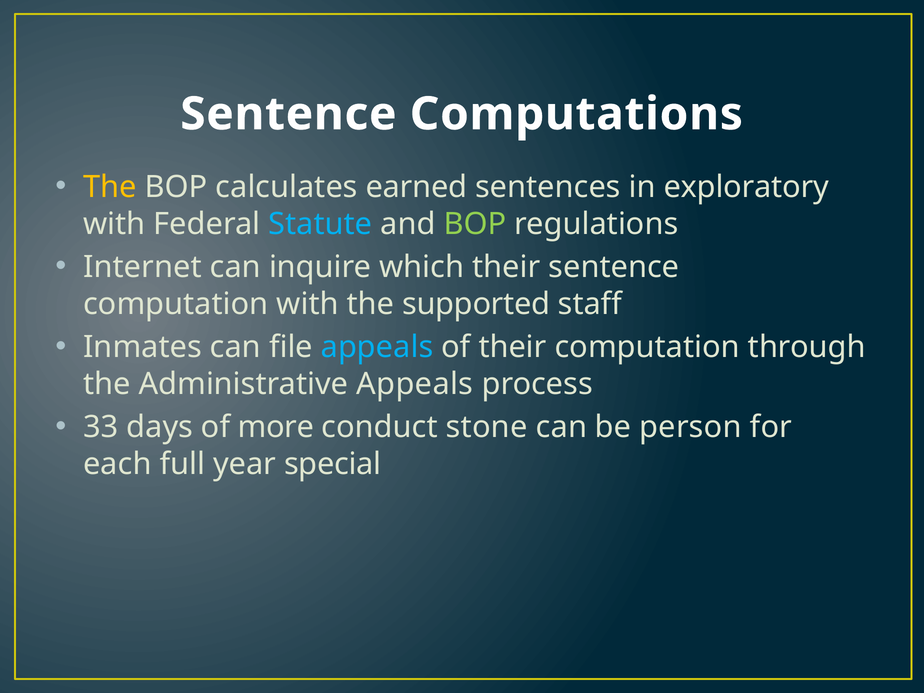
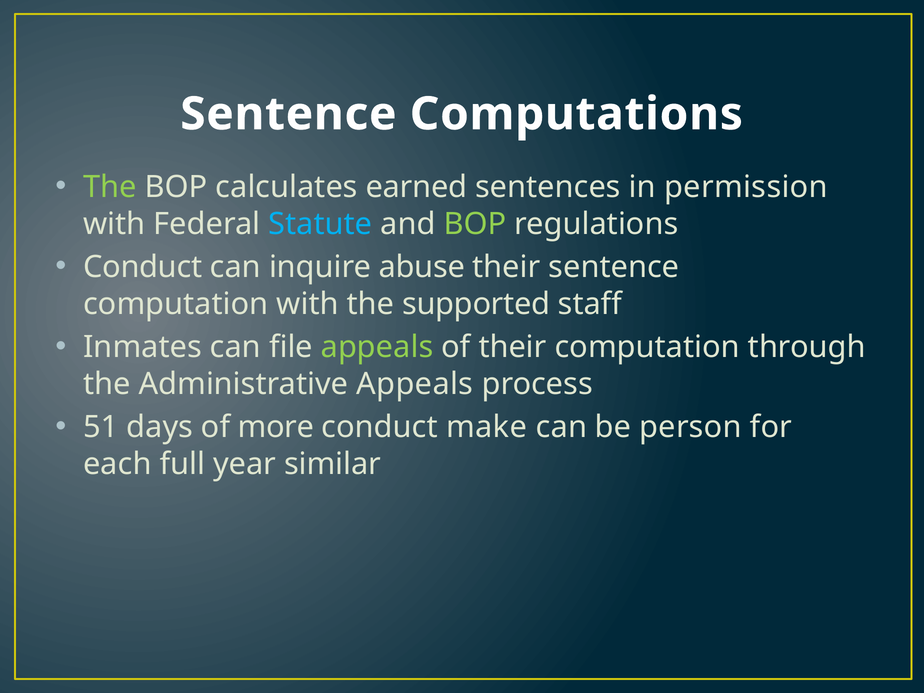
The at (110, 187) colour: yellow -> light green
exploratory: exploratory -> permission
Internet at (142, 267): Internet -> Conduct
which: which -> abuse
appeals at (377, 347) colour: light blue -> light green
33: 33 -> 51
stone: stone -> make
special: special -> similar
